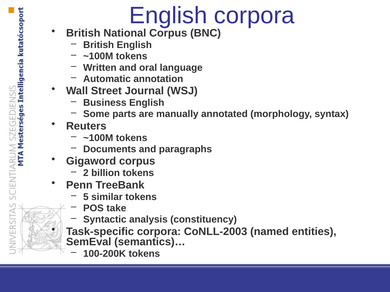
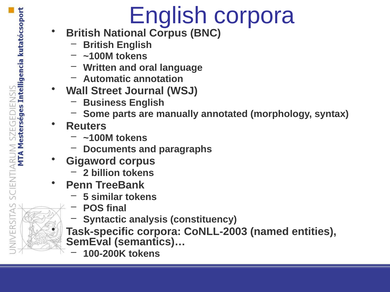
take: take -> final
